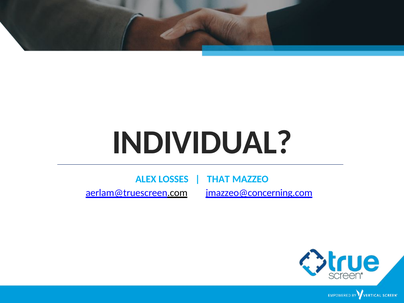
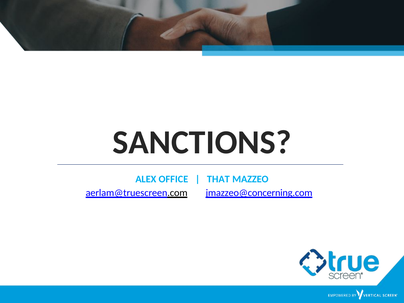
INDIVIDUAL: INDIVIDUAL -> SANCTIONS
LOSSES: LOSSES -> OFFICE
